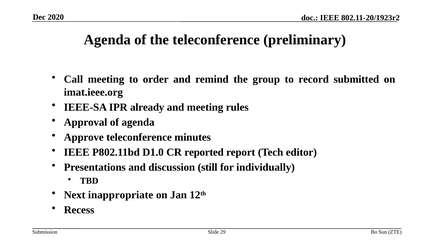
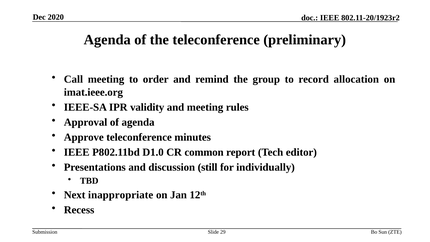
submitted: submitted -> allocation
already: already -> validity
reported: reported -> common
